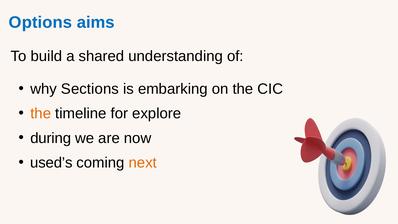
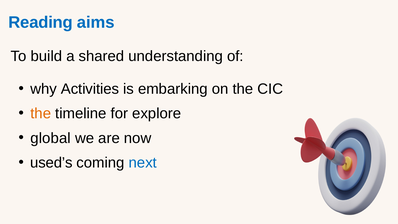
Options: Options -> Reading
Sections: Sections -> Activities
during: during -> global
next colour: orange -> blue
